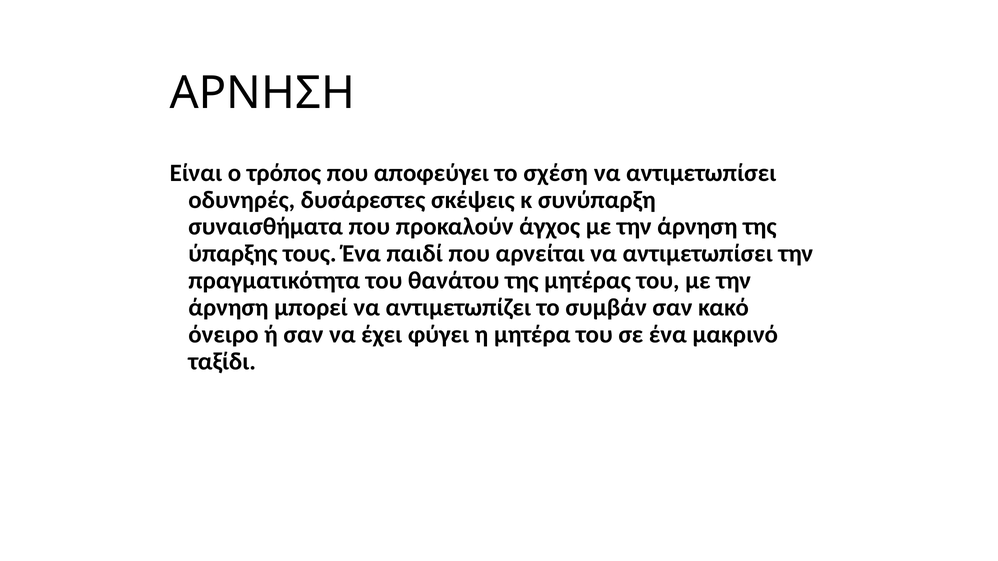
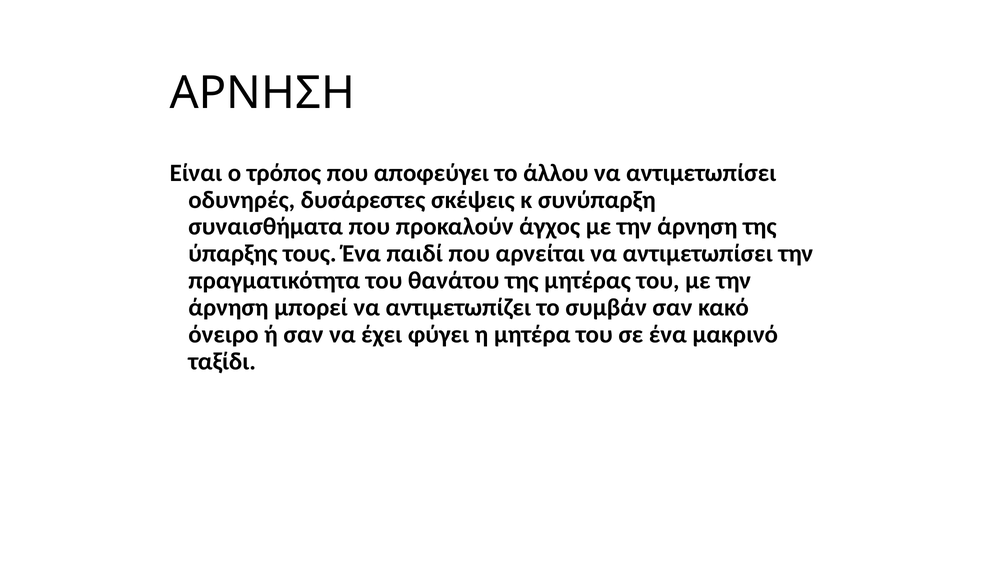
σχέση: σχέση -> άλλου
